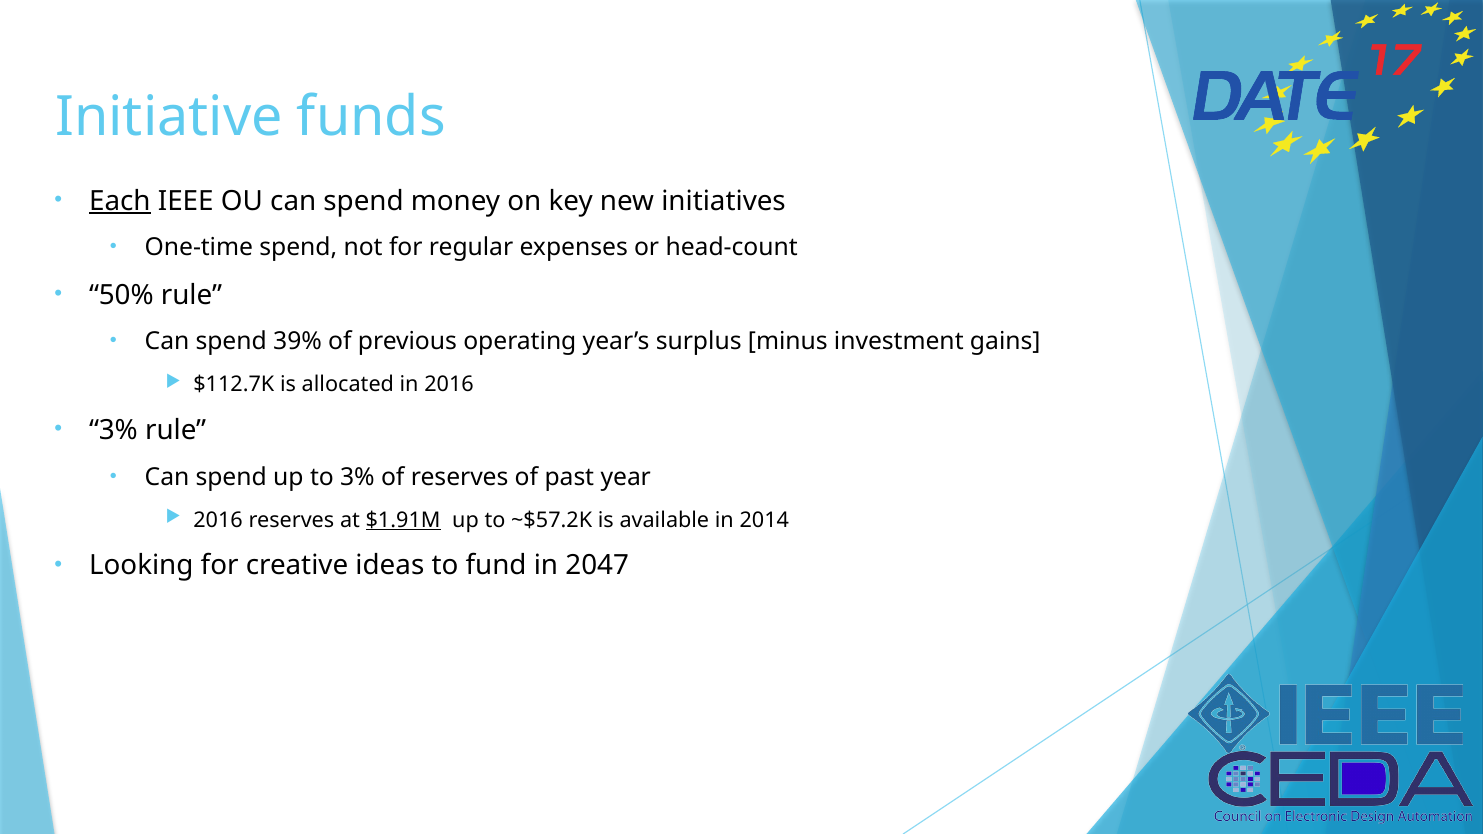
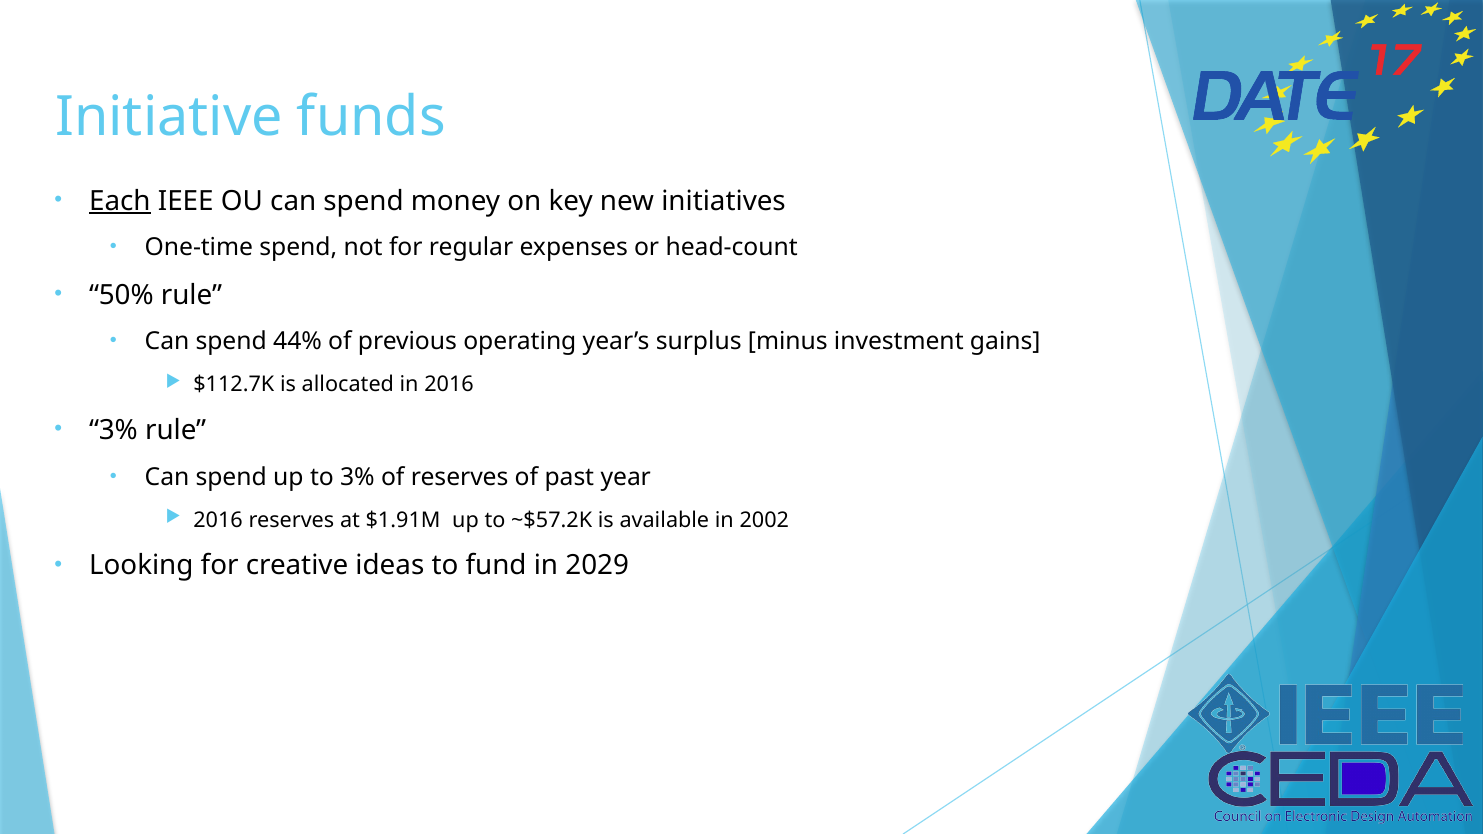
39%: 39% -> 44%
$1.91M underline: present -> none
2014: 2014 -> 2002
2047: 2047 -> 2029
